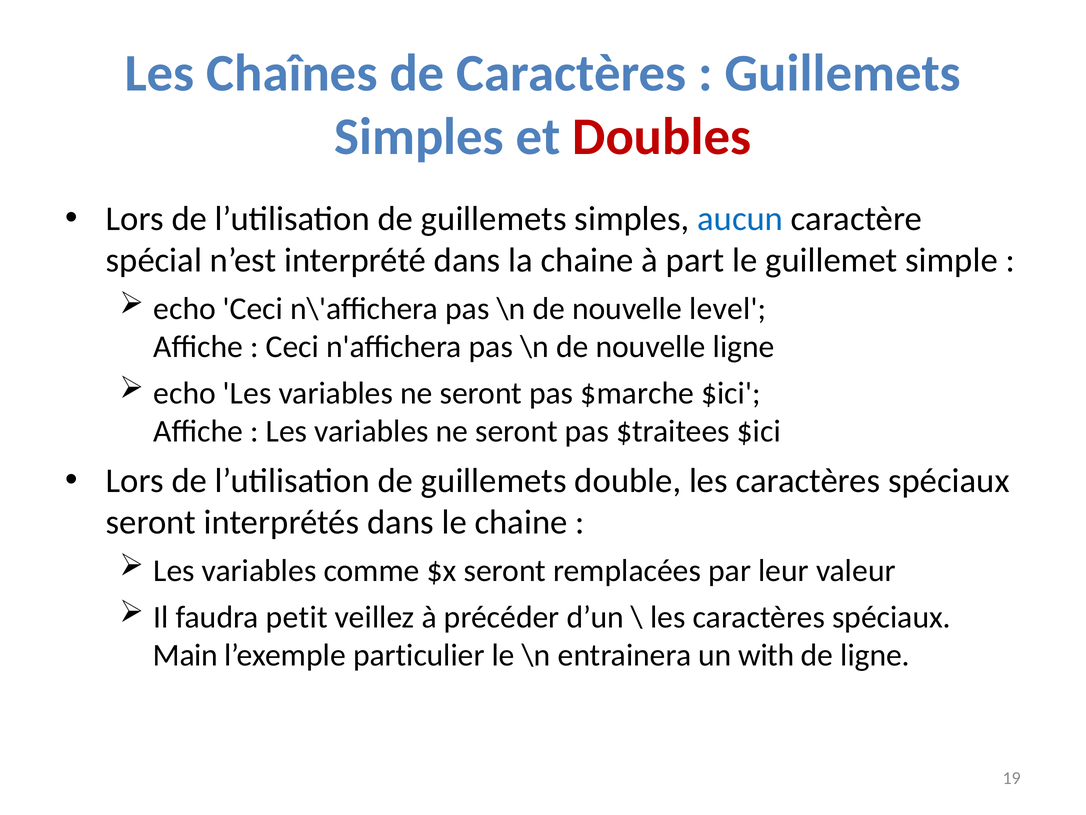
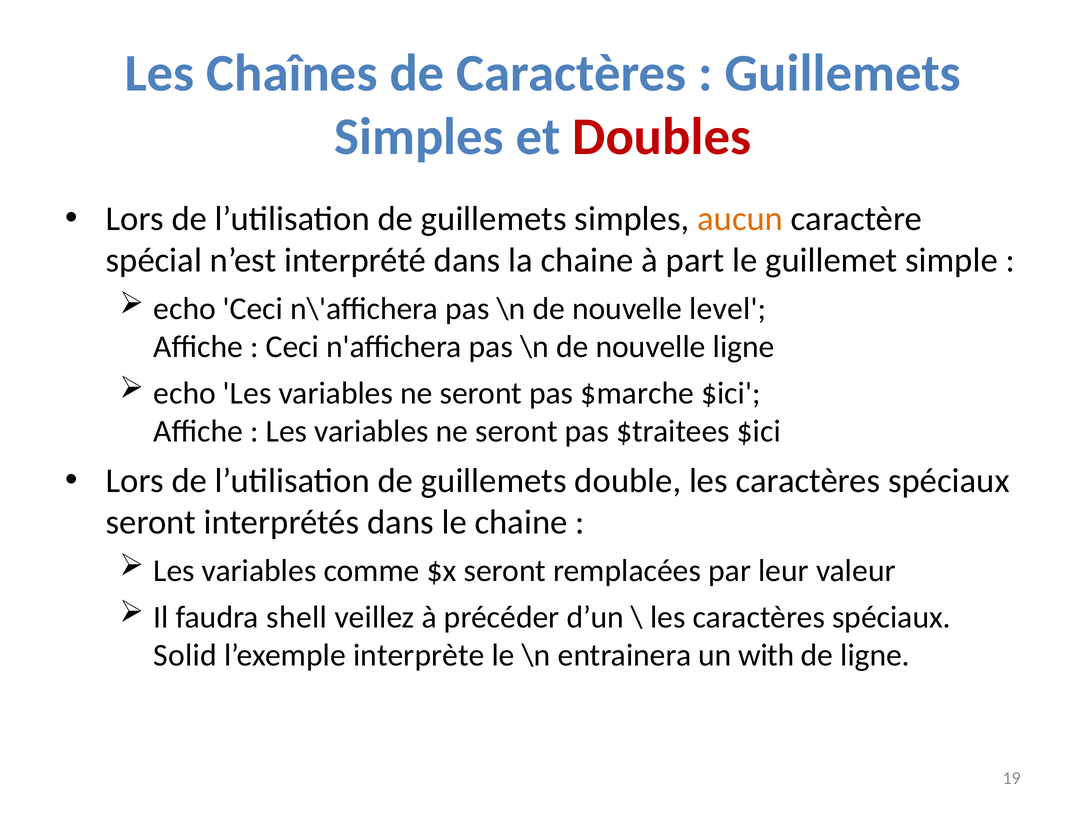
aucun colour: blue -> orange
petit: petit -> shell
Main: Main -> Solid
particulier: particulier -> interprète
